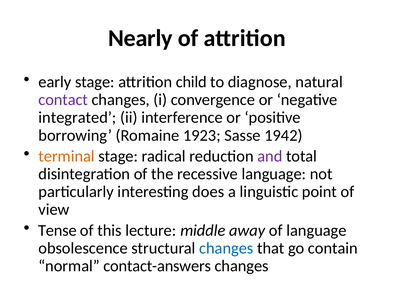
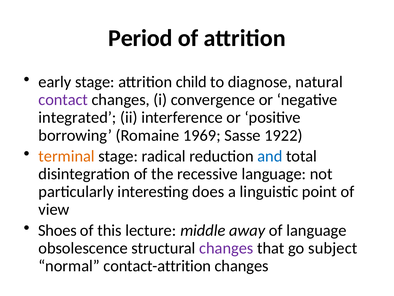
Nearly: Nearly -> Period
1923: 1923 -> 1969
1942: 1942 -> 1922
and colour: purple -> blue
Tense: Tense -> Shoes
changes at (226, 248) colour: blue -> purple
contain: contain -> subject
contact-answers: contact-answers -> contact-attrition
